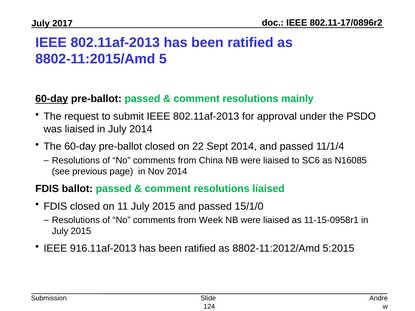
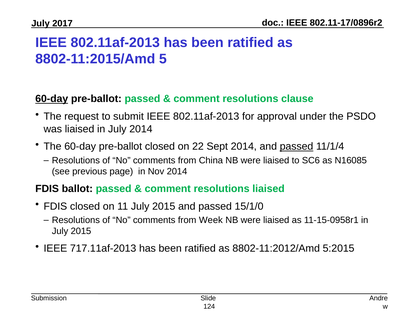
mainly: mainly -> clause
passed at (297, 147) underline: none -> present
916.11af-2013: 916.11af-2013 -> 717.11af-2013
